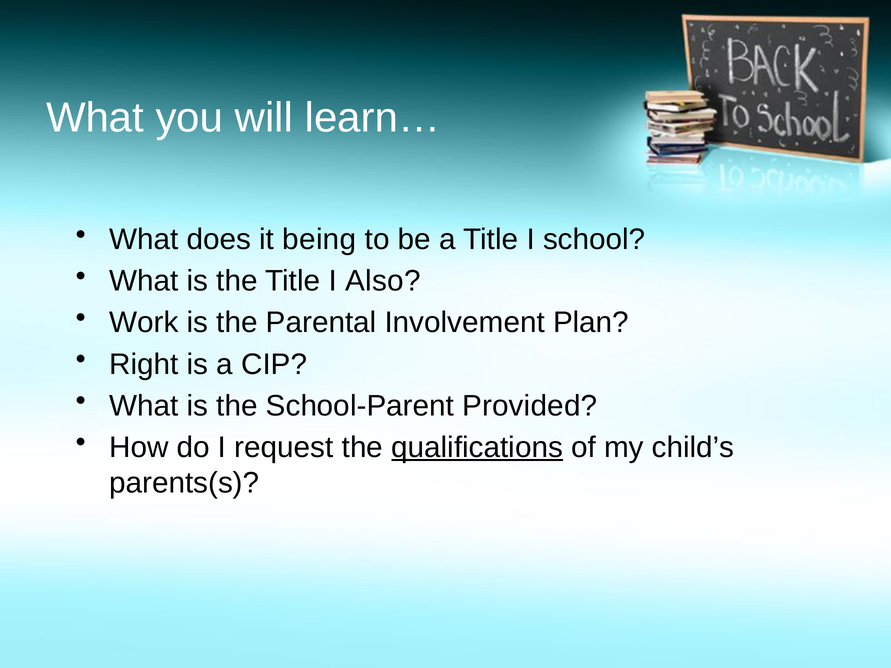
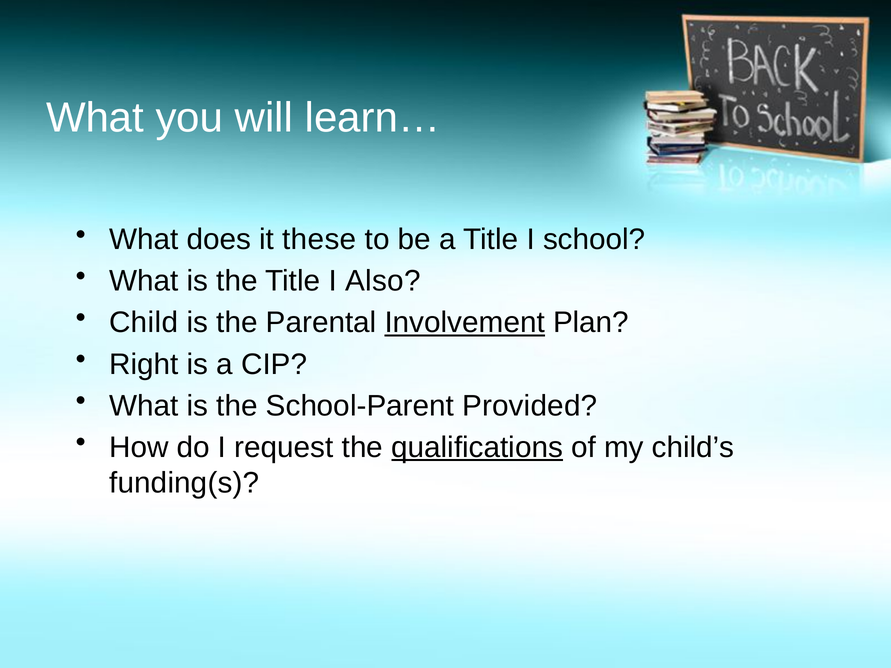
being: being -> these
Work: Work -> Child
Involvement underline: none -> present
parents(s: parents(s -> funding(s
